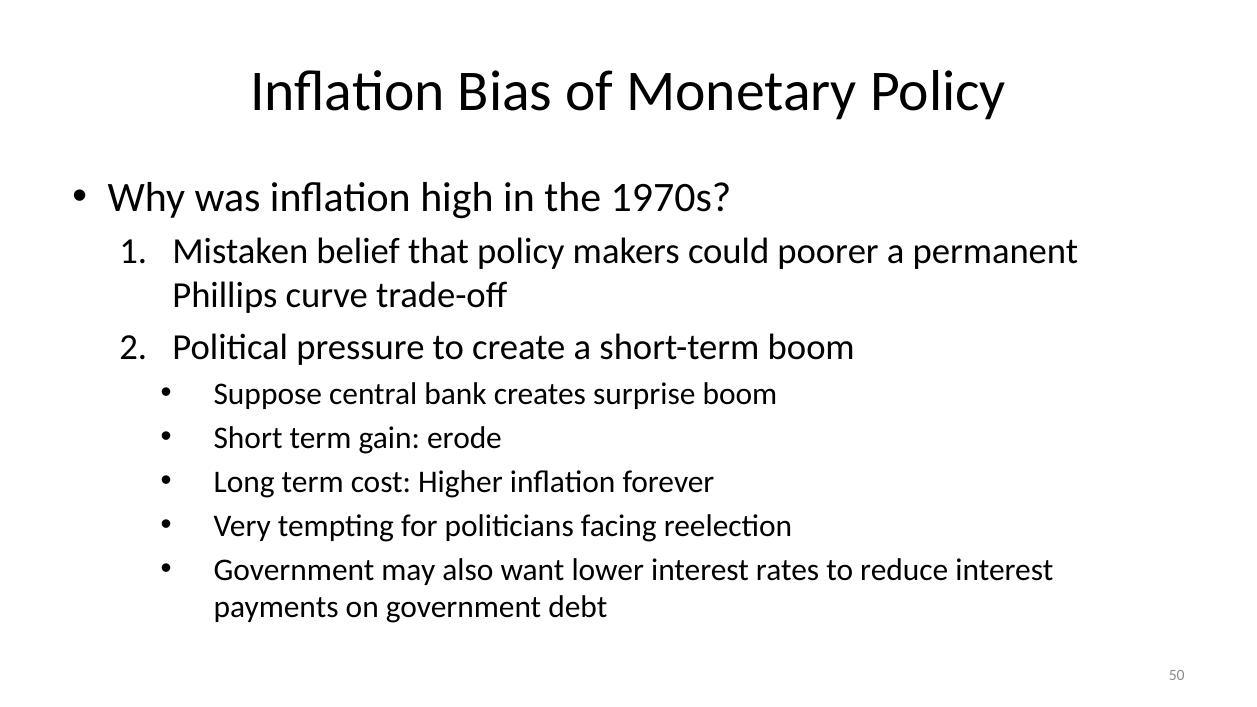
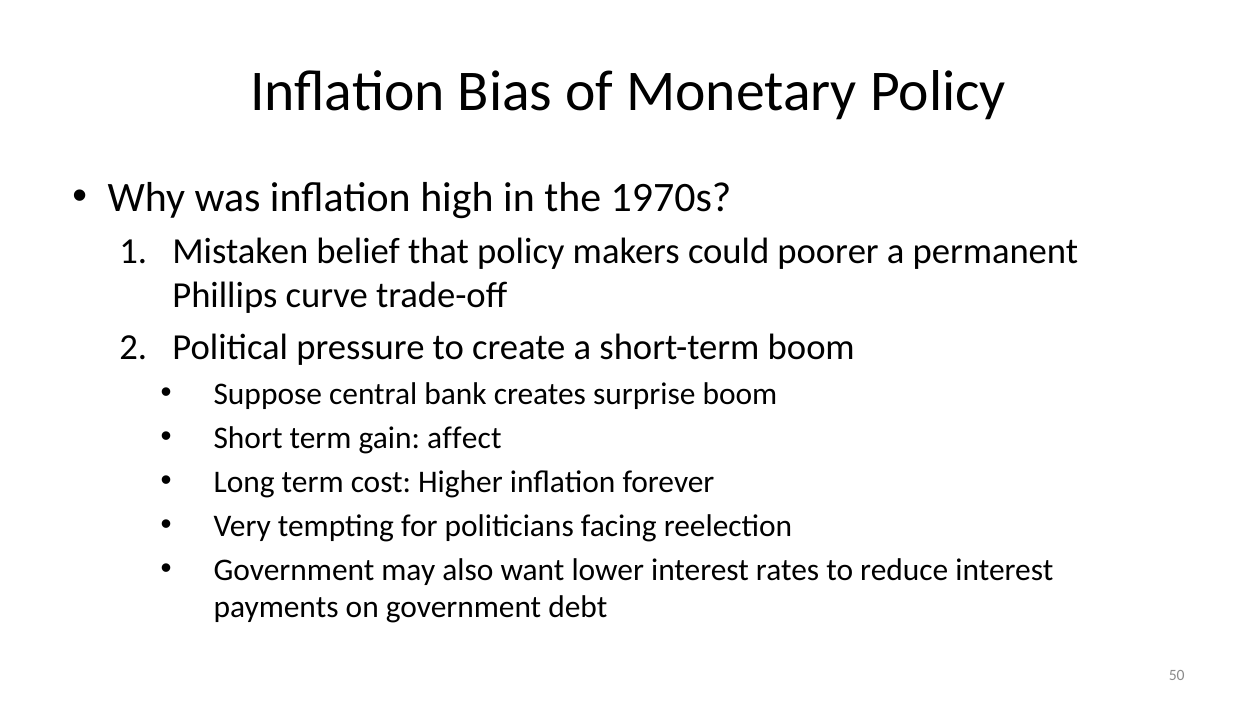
erode: erode -> affect
